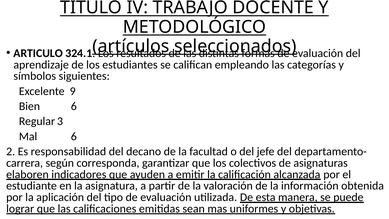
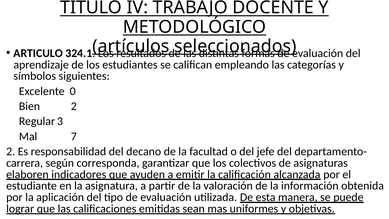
9: 9 -> 0
Bien 6: 6 -> 2
Mal 6: 6 -> 7
